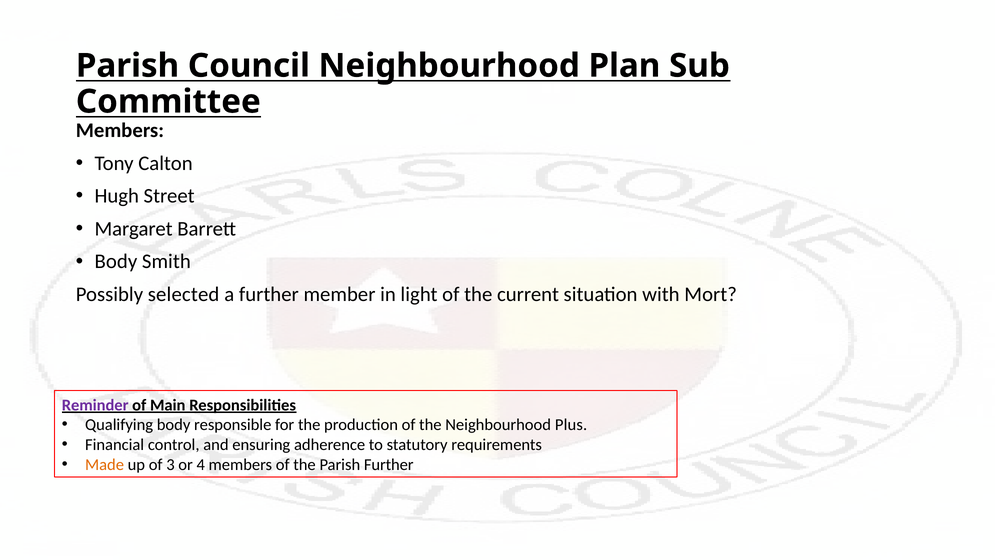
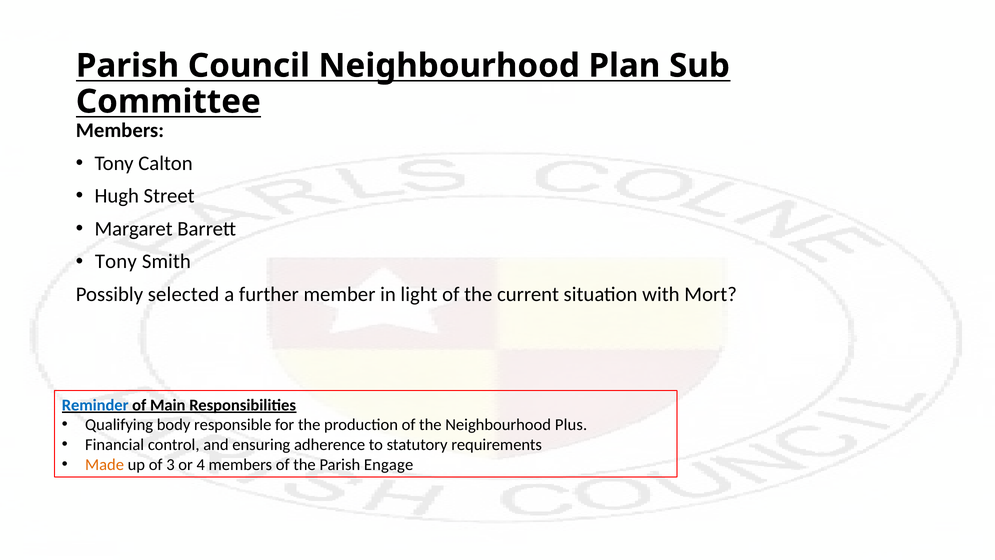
Body at (116, 261): Body -> Tony
Reminder colour: purple -> blue
Parish Further: Further -> Engage
